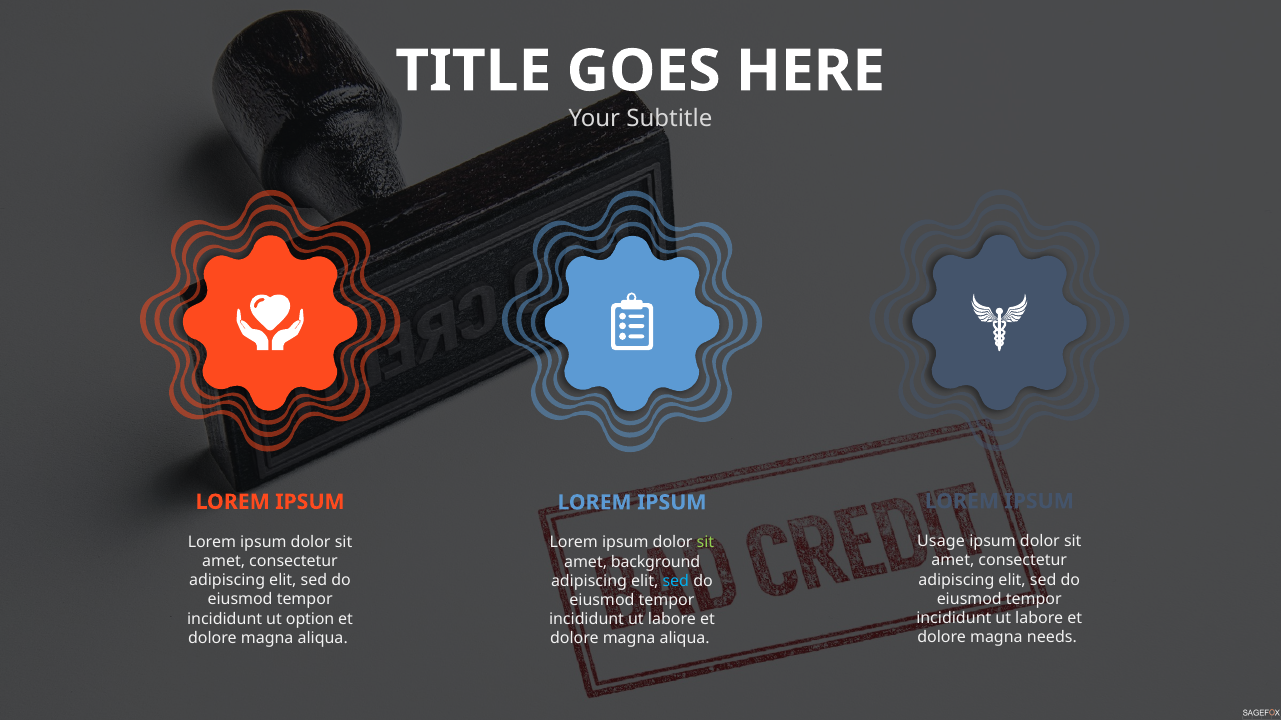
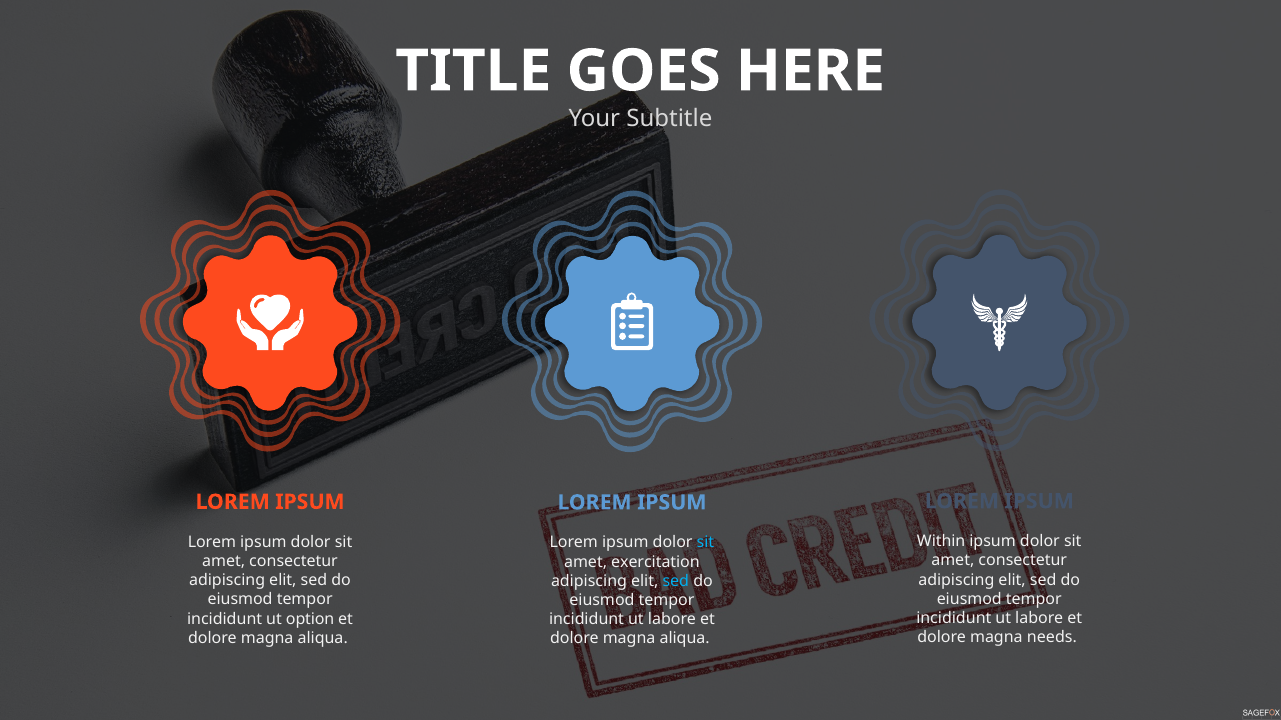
Usage: Usage -> Within
sit at (705, 543) colour: light green -> light blue
background: background -> exercitation
